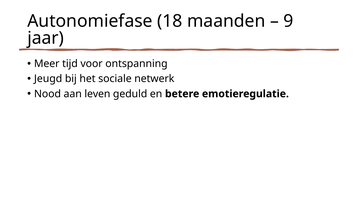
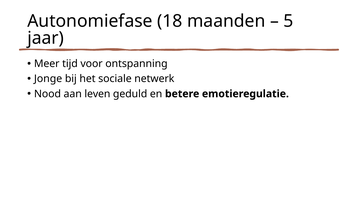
9: 9 -> 5
Jeugd: Jeugd -> Jonge
